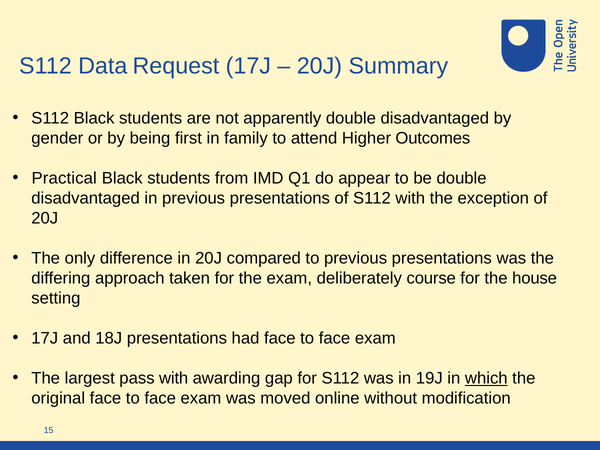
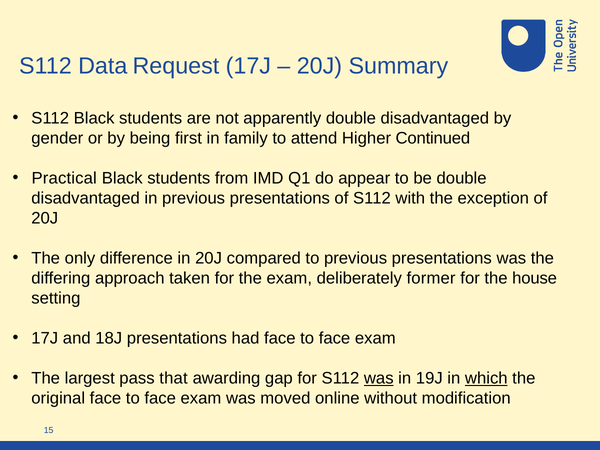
Outcomes: Outcomes -> Continued
course: course -> former
pass with: with -> that
was at (379, 378) underline: none -> present
